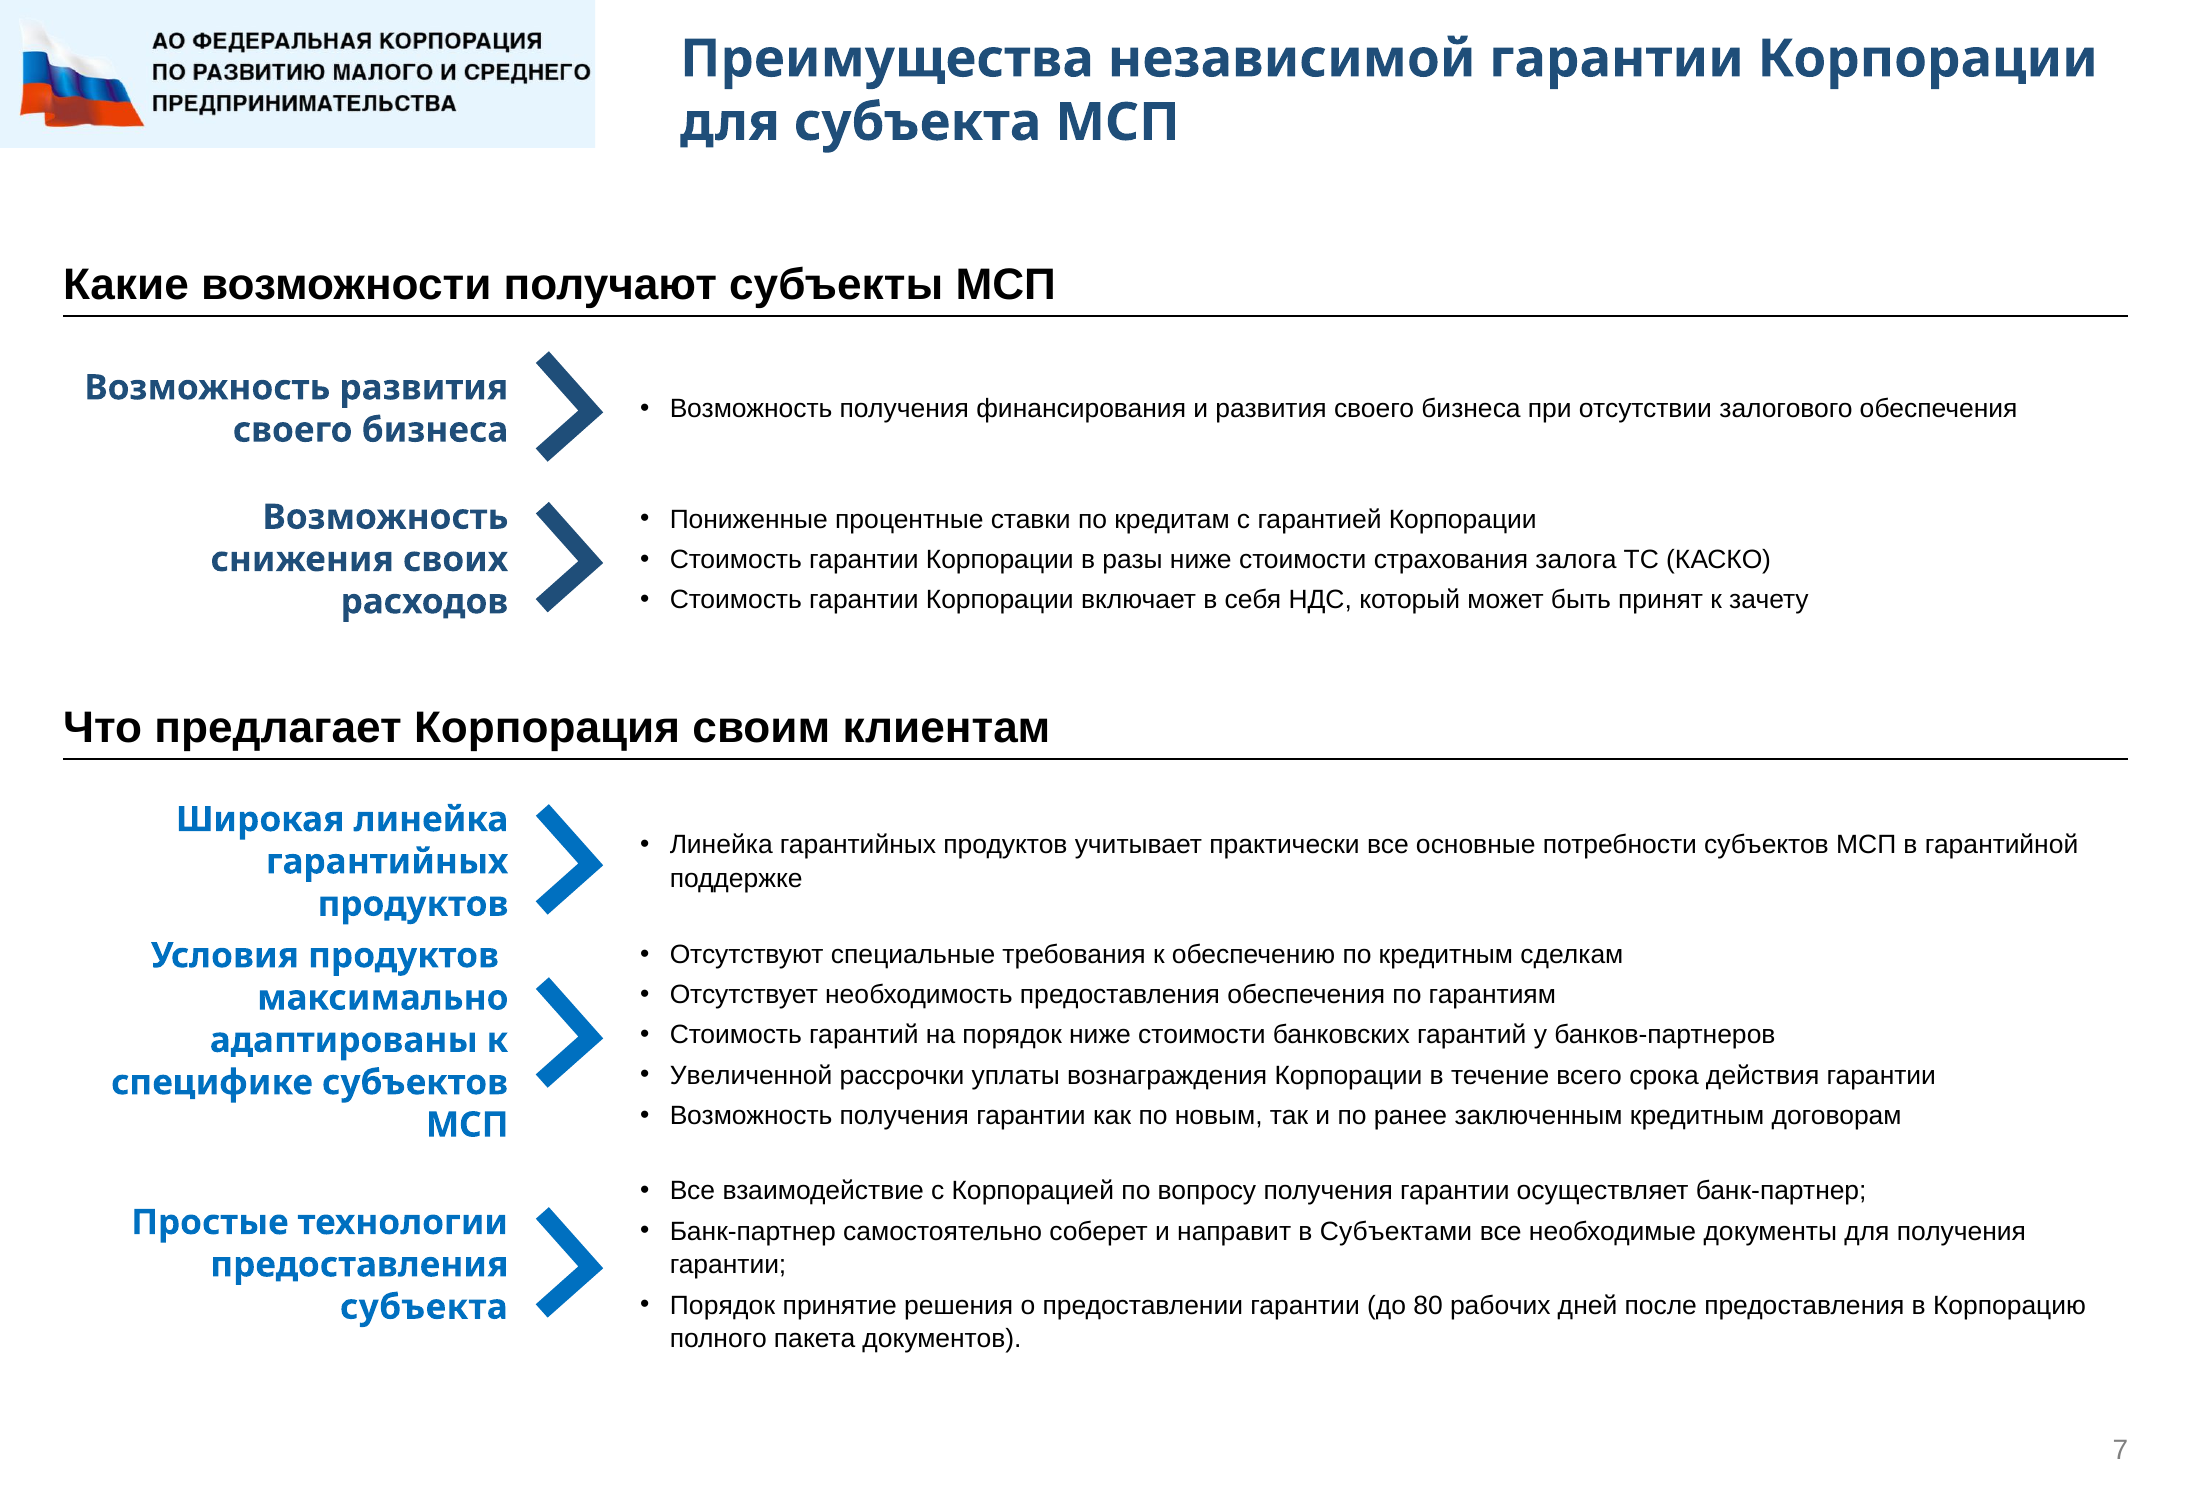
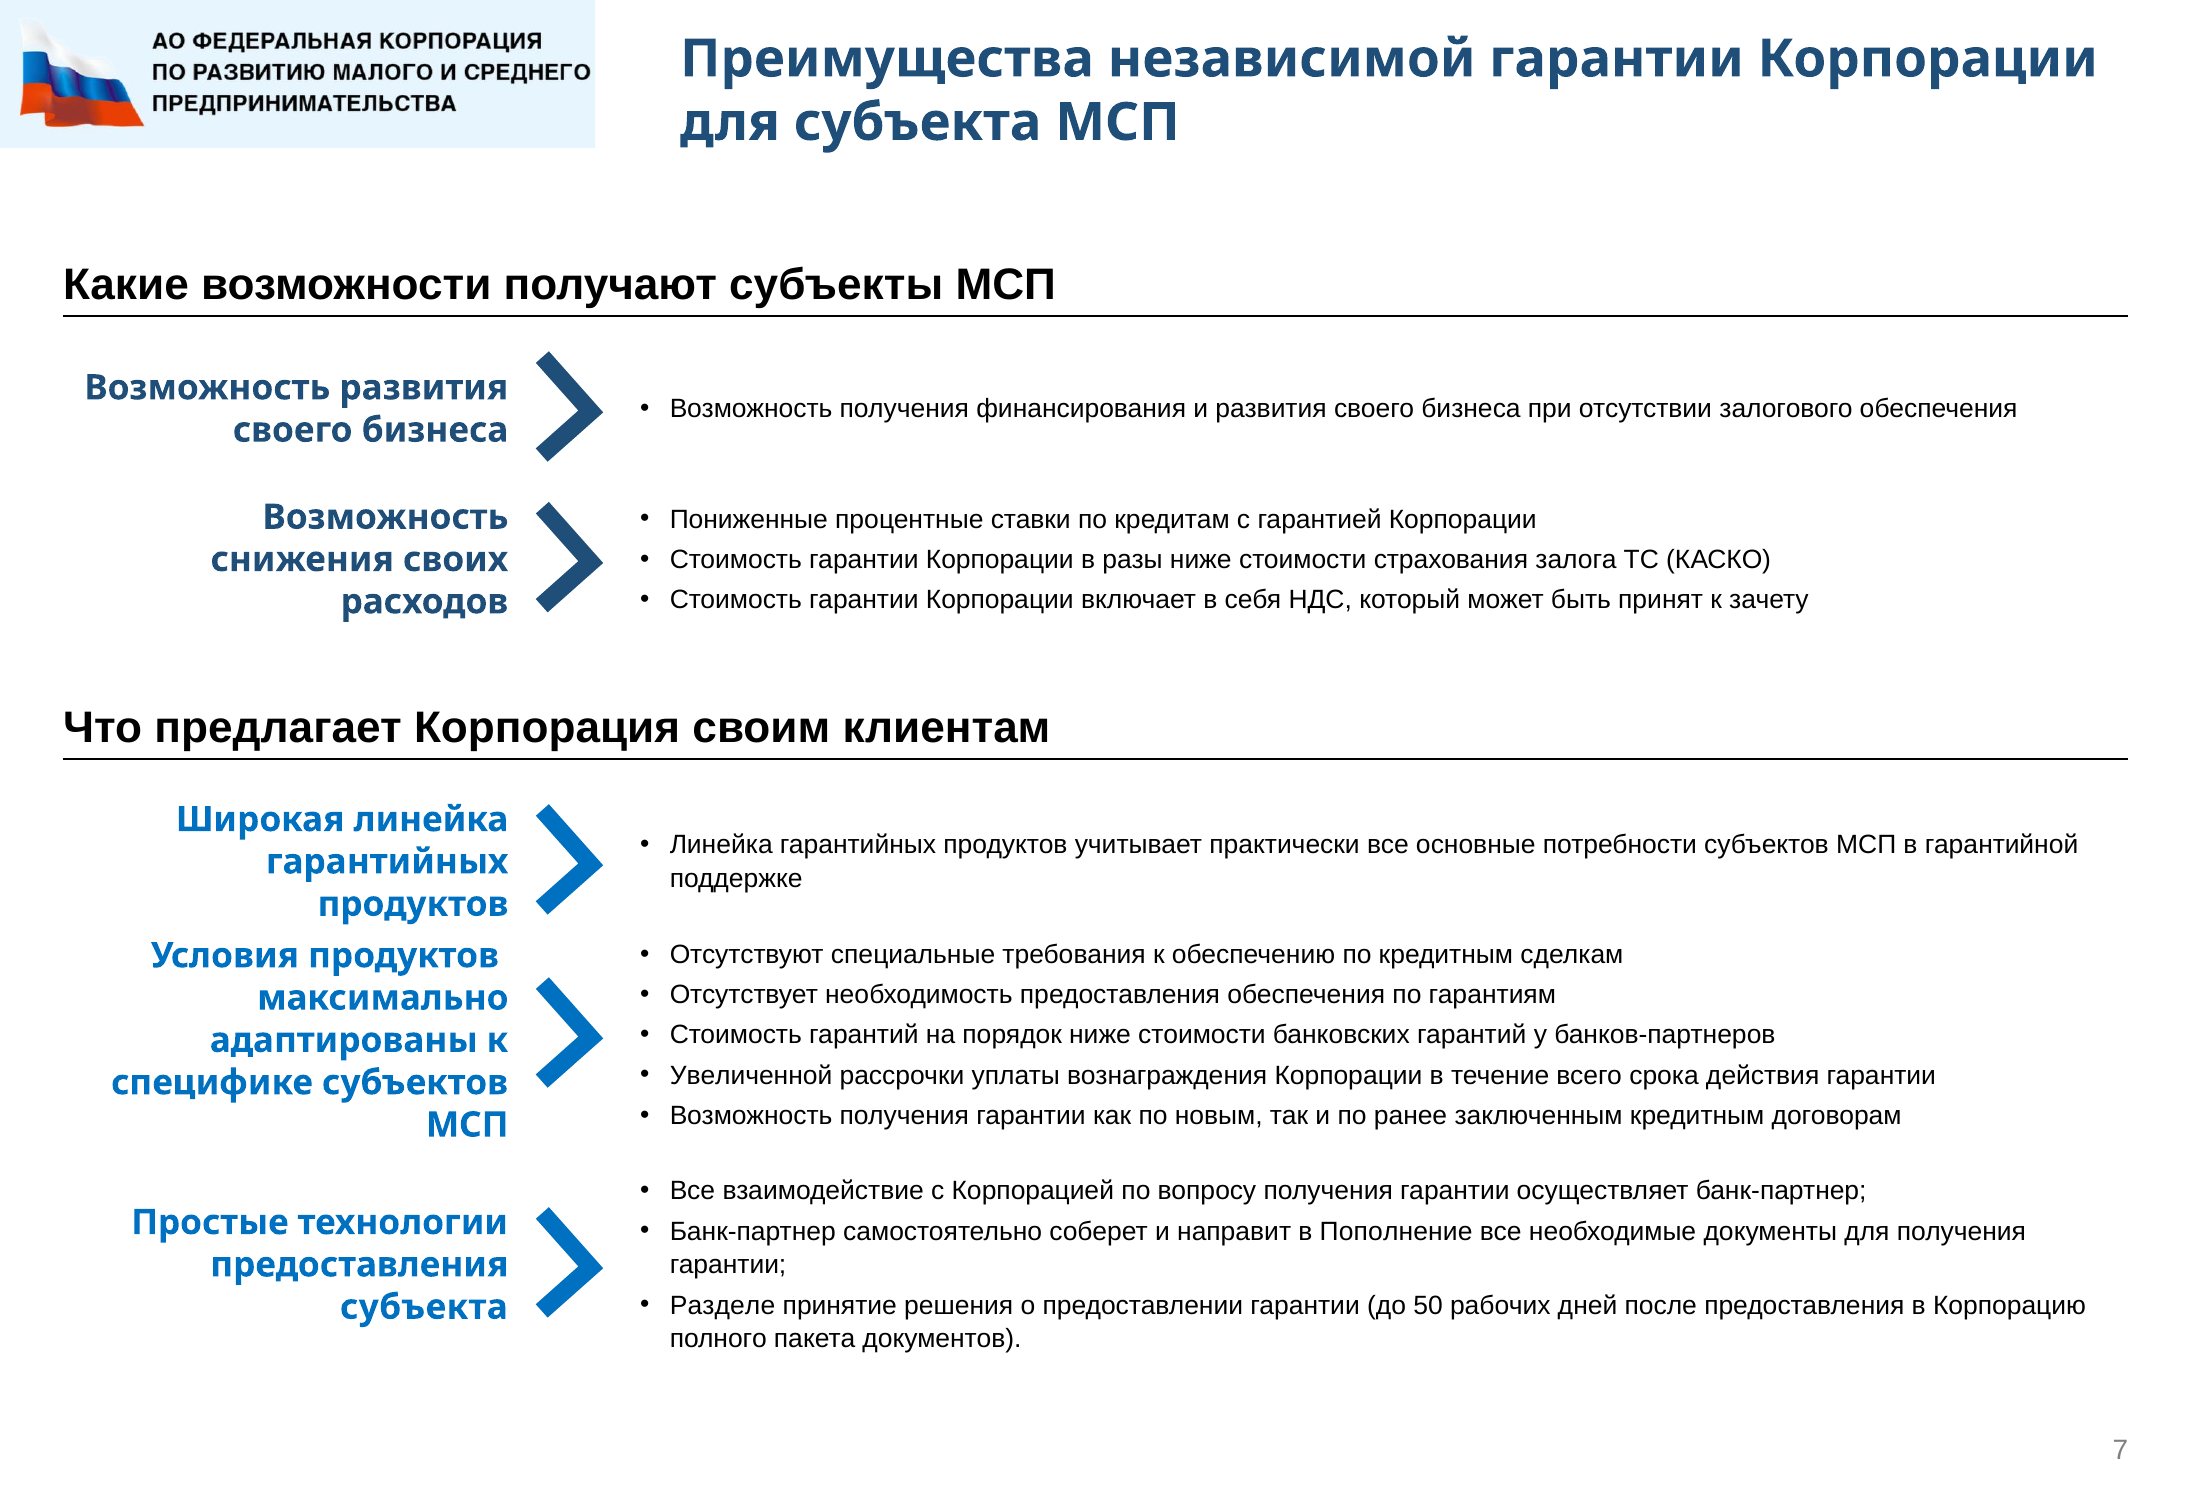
Субъектами: Субъектами -> Пополнение
Порядок at (722, 1306): Порядок -> Разделе
80: 80 -> 50
